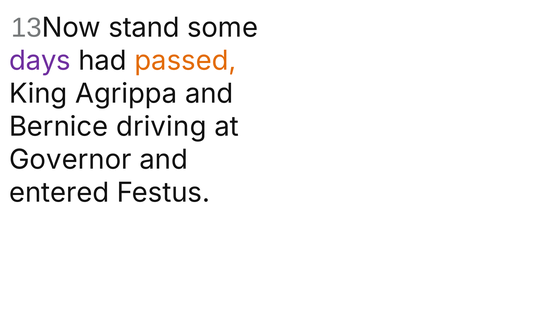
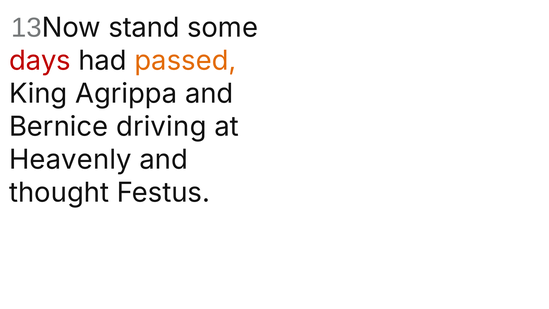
days colour: purple -> red
Governor: Governor -> Heavenly
entered: entered -> thought
